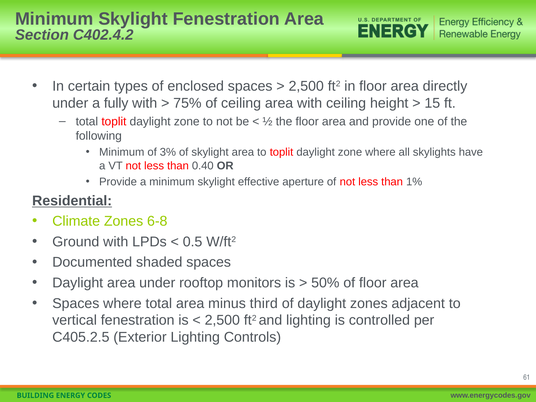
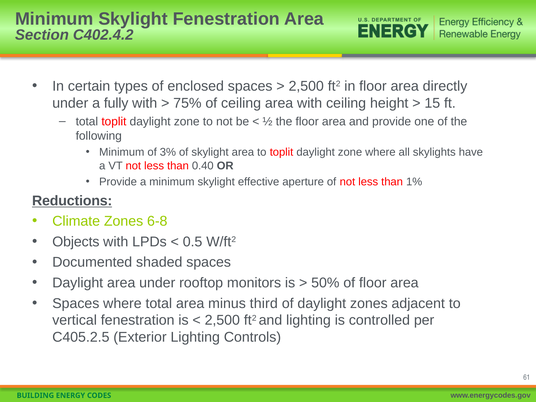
Residential: Residential -> Reductions
Ground: Ground -> Objects
